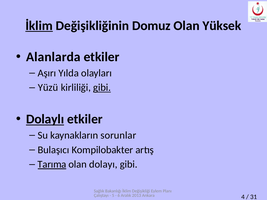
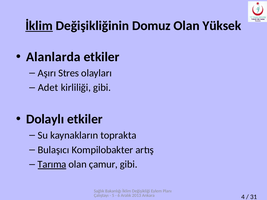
Yılda: Yılda -> Stres
Yüzü: Yüzü -> Adet
gibi at (102, 88) underline: present -> none
Dolaylı underline: present -> none
sorunlar: sorunlar -> toprakta
dolayı: dolayı -> çamur
